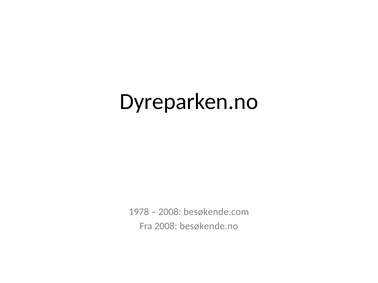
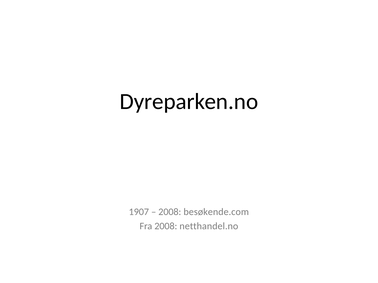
1978: 1978 -> 1907
besøkende.no: besøkende.no -> netthandel.no
